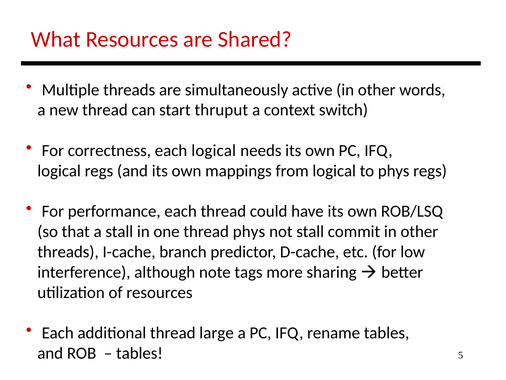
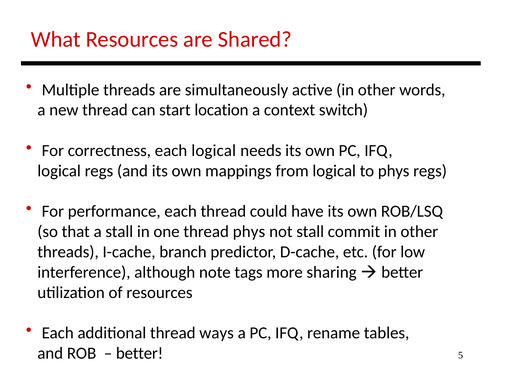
thruput: thruput -> location
large: large -> ways
tables at (139, 353): tables -> better
